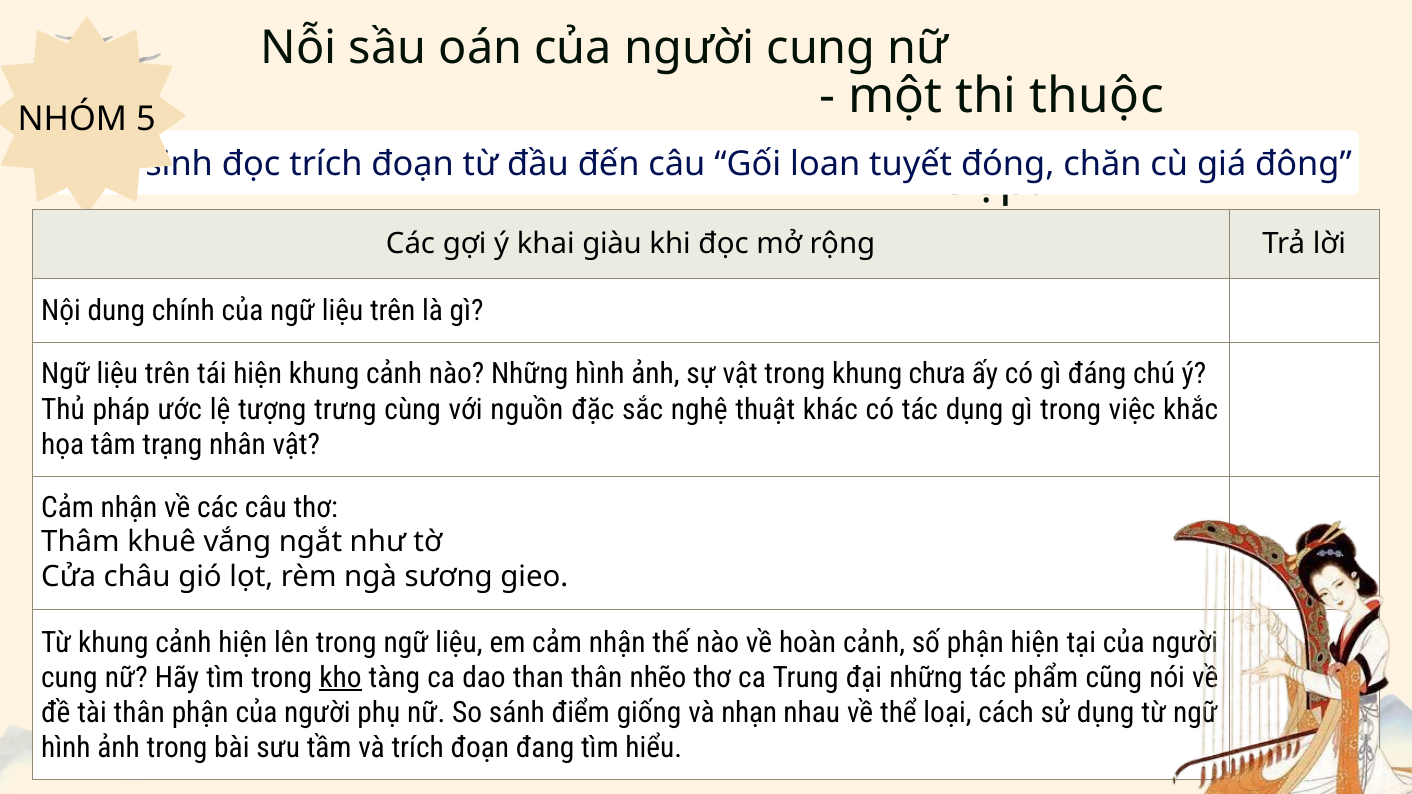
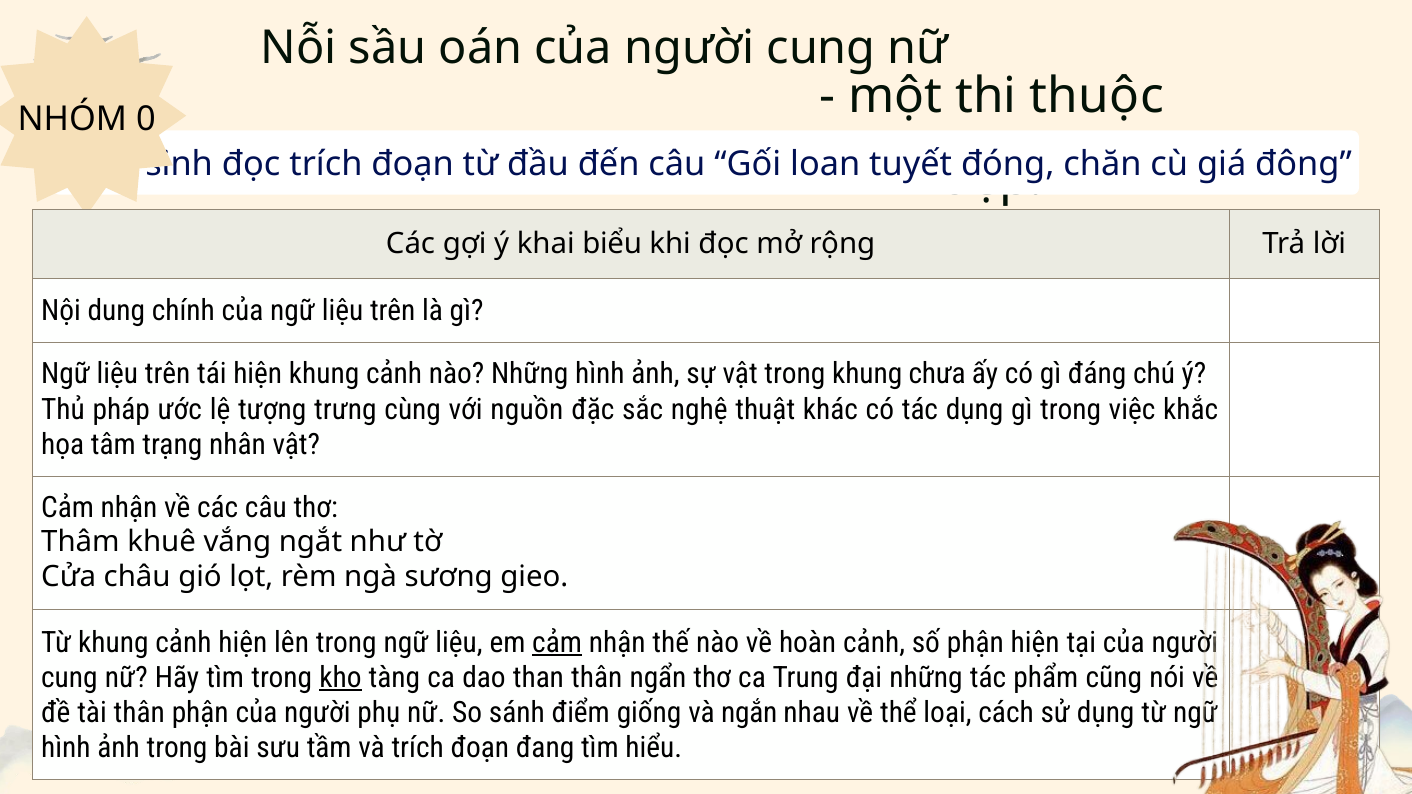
5: 5 -> 0
giàu: giàu -> biểu
cảm at (557, 643) underline: none -> present
nhẽo: nhẽo -> ngẩn
nhạn: nhạn -> ngắn
